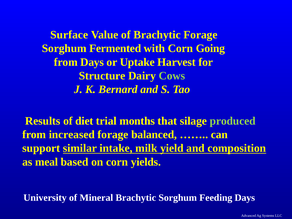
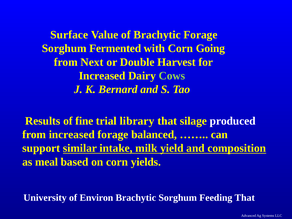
from Days: Days -> Next
Uptake: Uptake -> Double
Structure at (102, 76): Structure -> Increased
diet: diet -> fine
months: months -> library
produced colour: light green -> white
Mineral: Mineral -> Environ
Feeding Days: Days -> That
